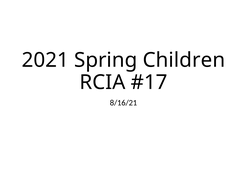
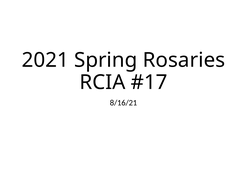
Children: Children -> Rosaries
